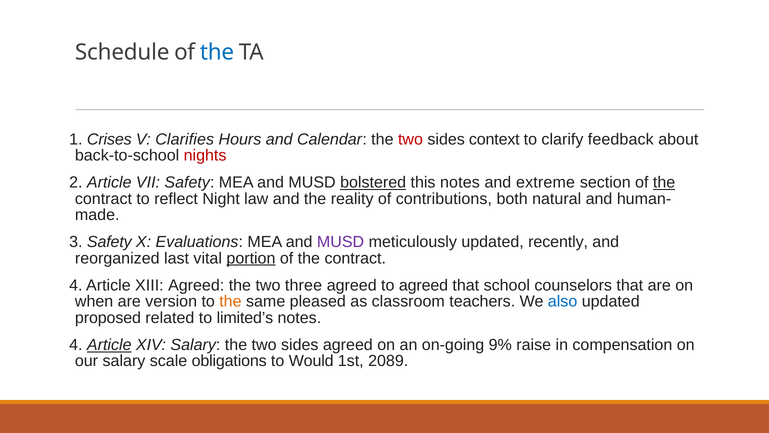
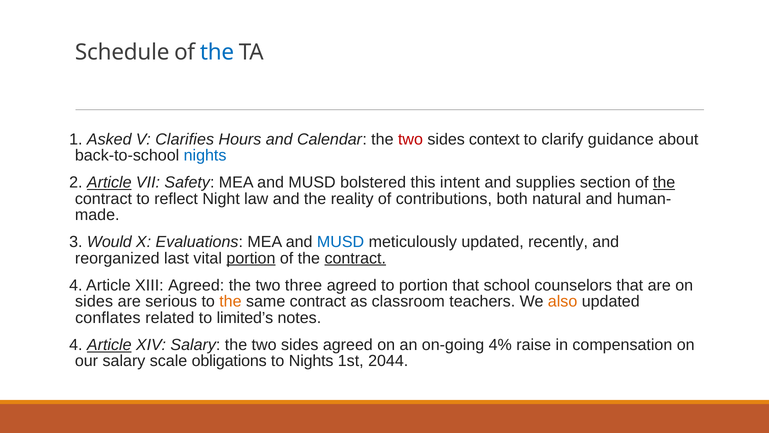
Crises: Crises -> Asked
feedback: feedback -> guidance
nights at (205, 155) colour: red -> blue
Article at (109, 182) underline: none -> present
bolstered underline: present -> none
this notes: notes -> intent
extreme: extreme -> supplies
3 Safety: Safety -> Would
MUSD at (341, 242) colour: purple -> blue
contract at (355, 258) underline: none -> present
to agreed: agreed -> portion
when at (94, 301): when -> sides
version: version -> serious
same pleased: pleased -> contract
also colour: blue -> orange
proposed: proposed -> conflates
9%: 9% -> 4%
to Would: Would -> Nights
2089: 2089 -> 2044
